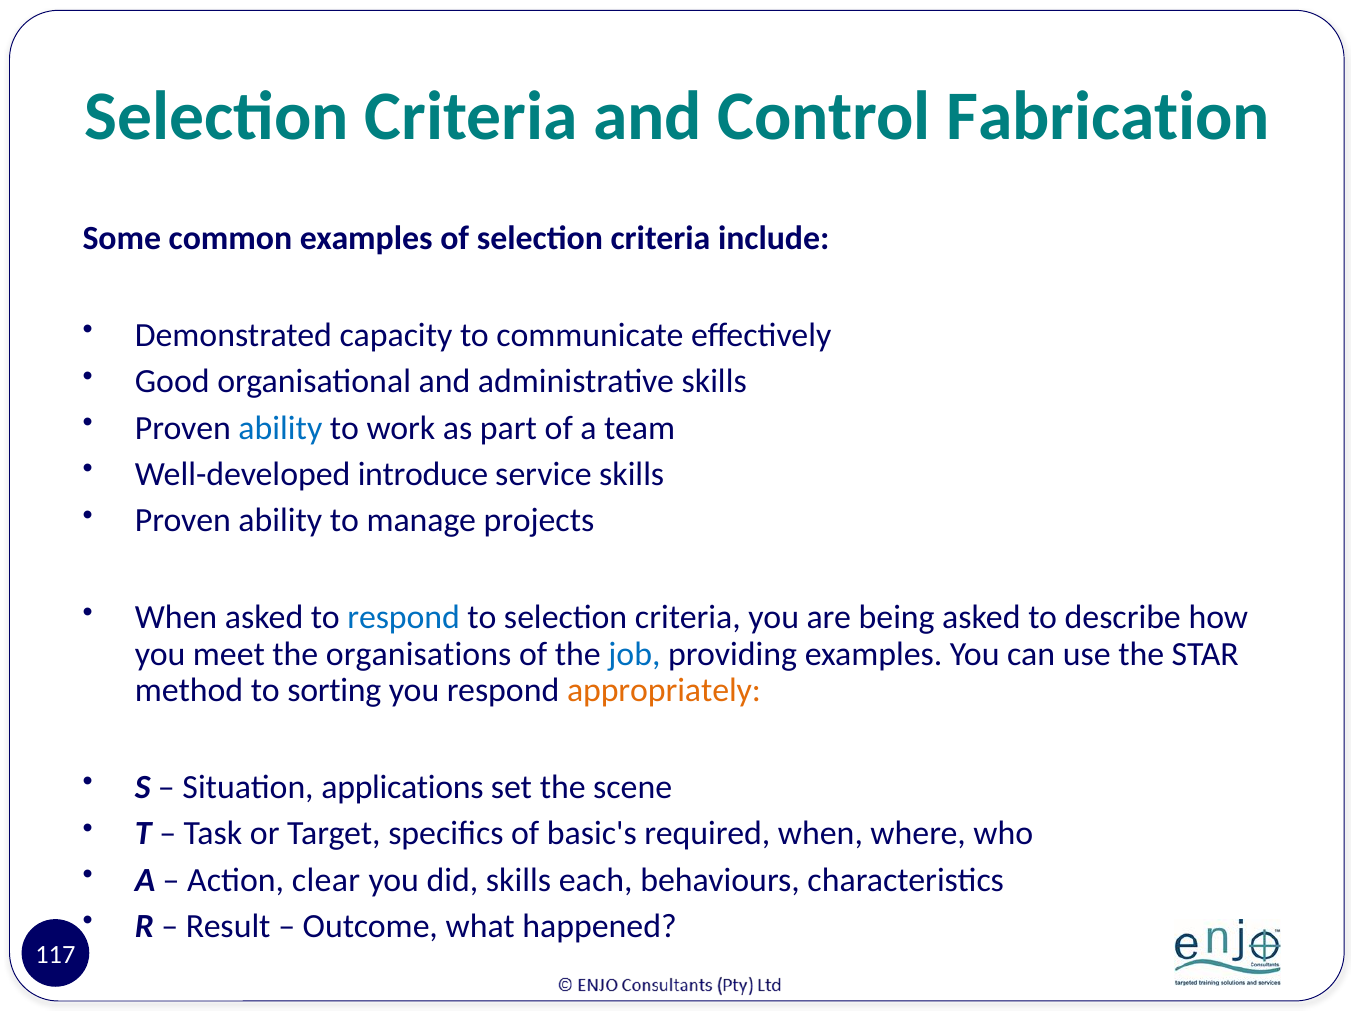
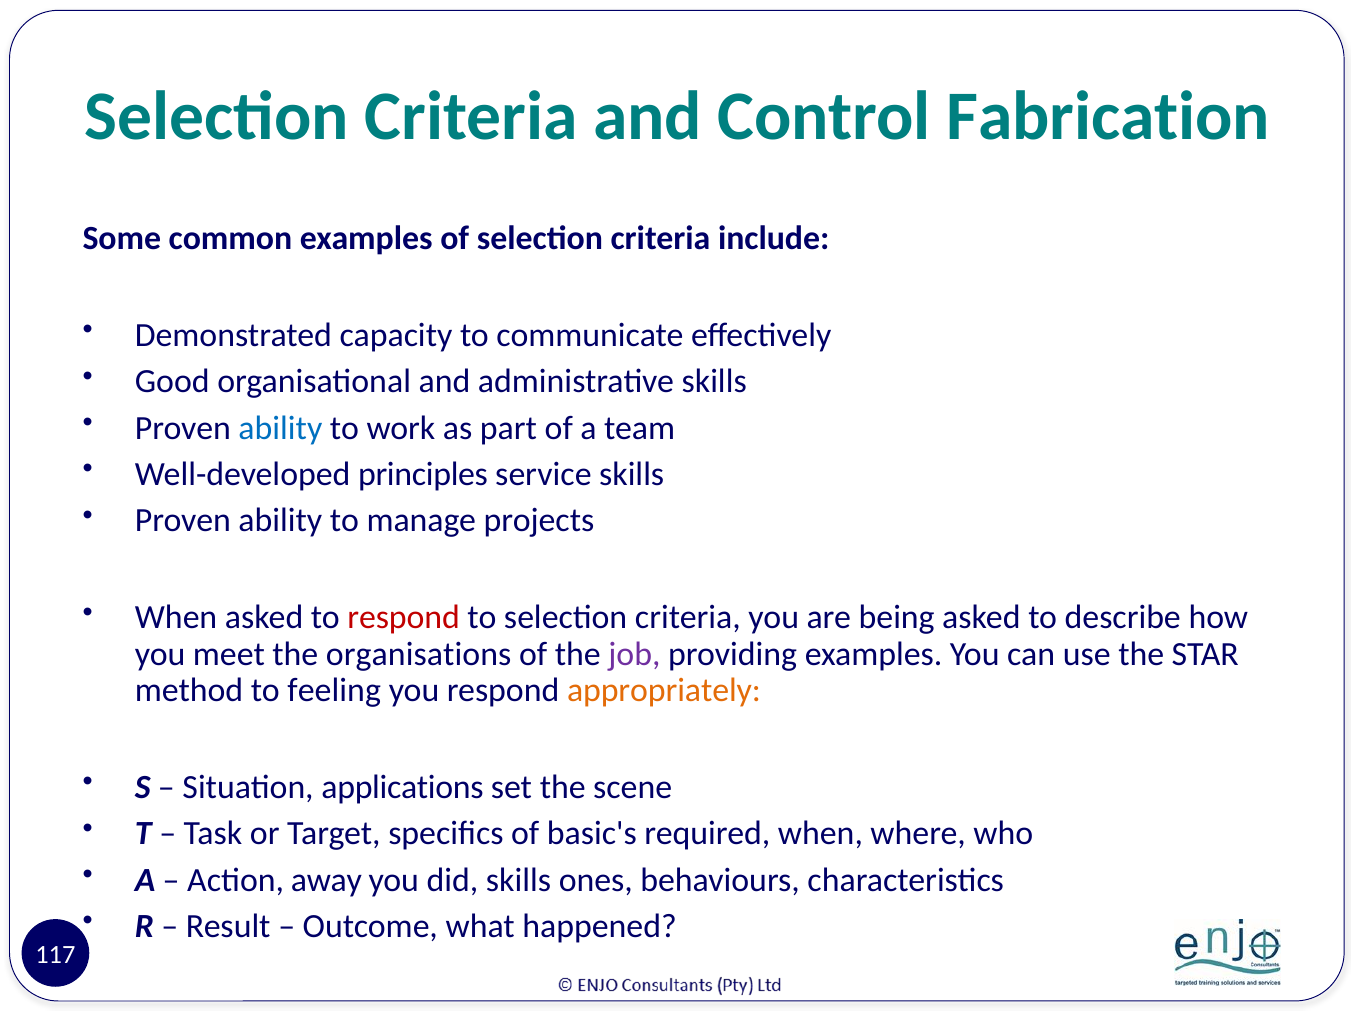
introduce: introduce -> principles
respond at (404, 618) colour: blue -> red
job colour: blue -> purple
sorting: sorting -> feeling
clear: clear -> away
each: each -> ones
